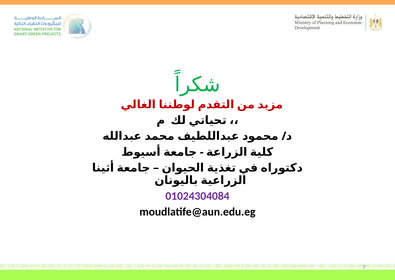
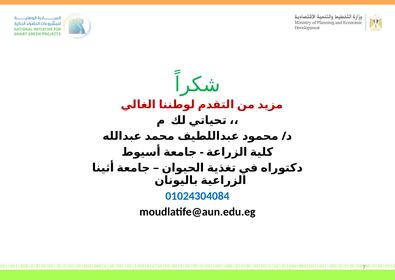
01024304084 colour: purple -> blue
